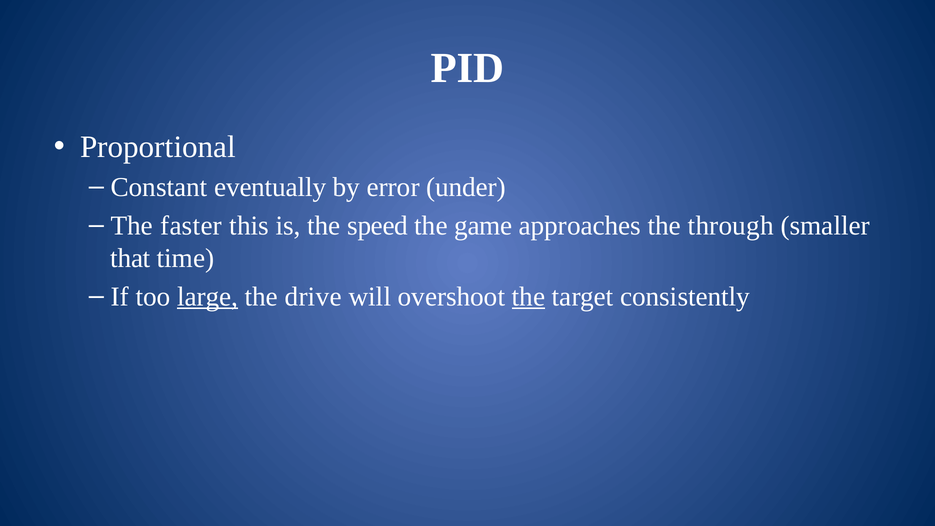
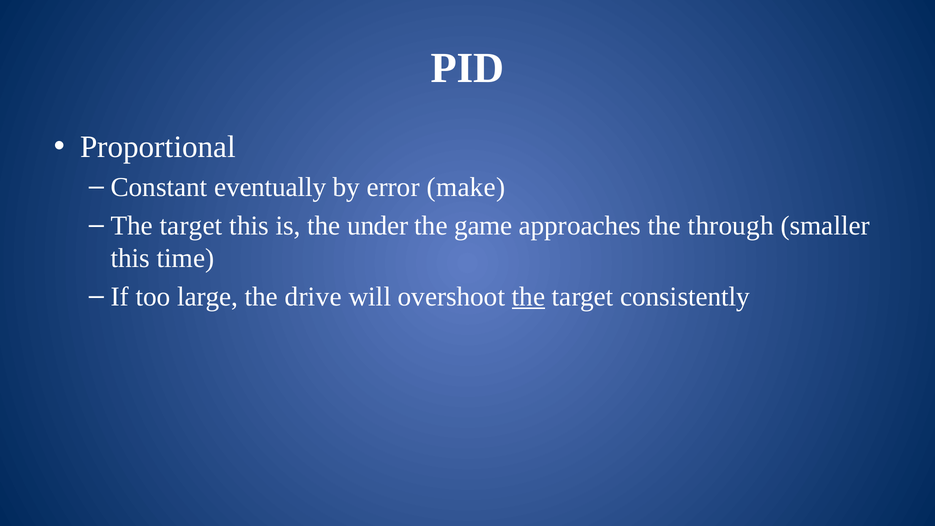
under: under -> make
faster at (191, 226): faster -> target
speed: speed -> under
that at (130, 258): that -> this
large underline: present -> none
